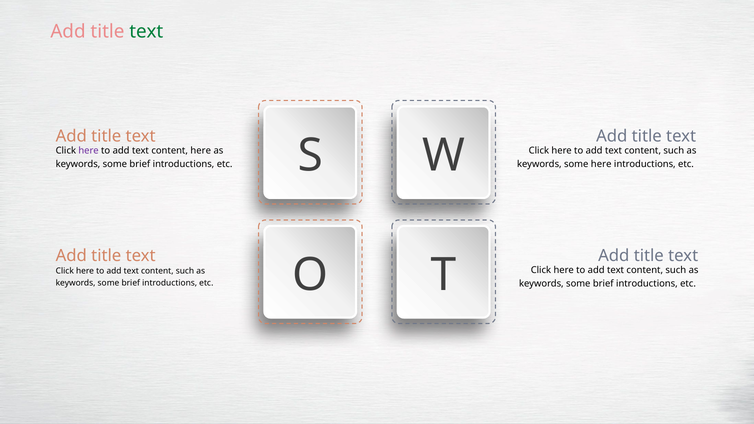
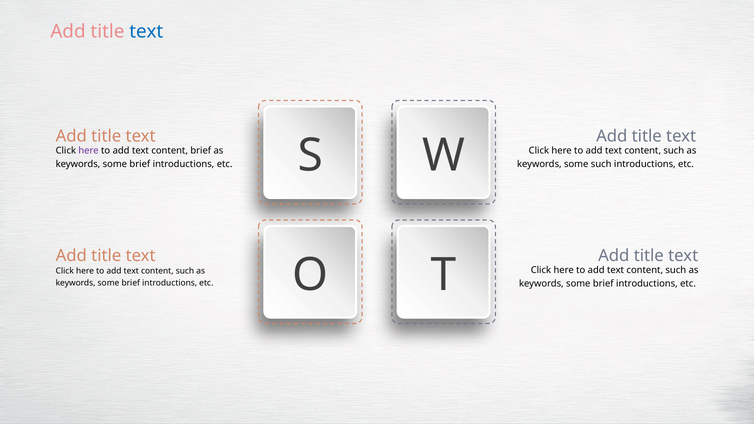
text at (146, 31) colour: green -> blue
content here: here -> brief
some here: here -> such
